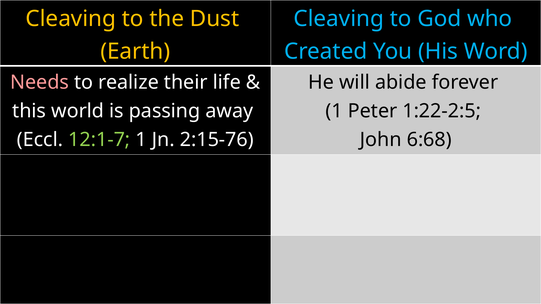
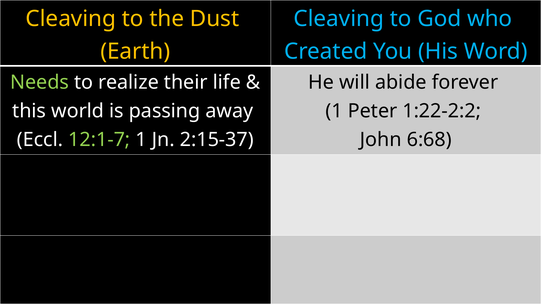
Needs colour: pink -> light green
1:22-2:5: 1:22-2:5 -> 1:22-2:2
2:15-76: 2:15-76 -> 2:15-37
